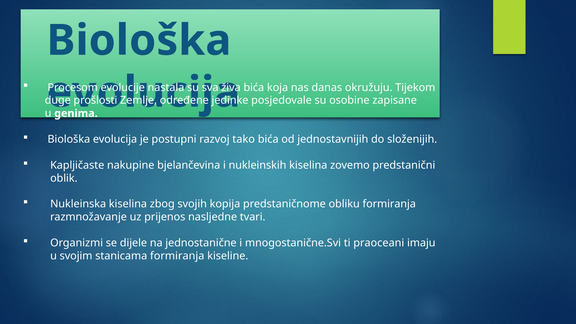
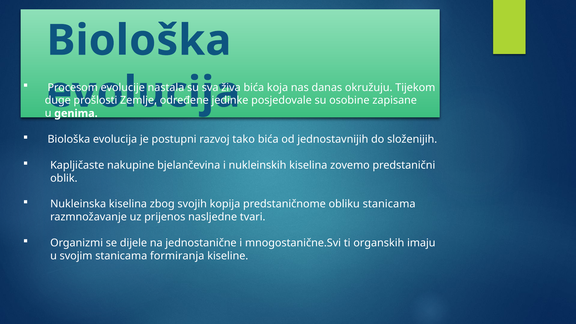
obliku formiranja: formiranja -> stanicama
praoceani: praoceani -> organskih
